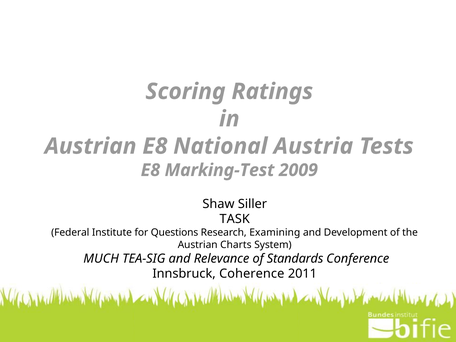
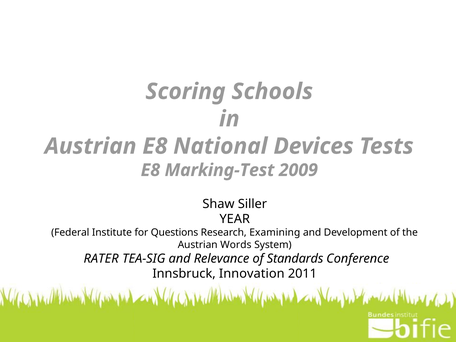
Ratings: Ratings -> Schools
Austria: Austria -> Devices
TASK: TASK -> YEAR
Charts: Charts -> Words
MUCH: MUCH -> RATER
Coherence: Coherence -> Innovation
